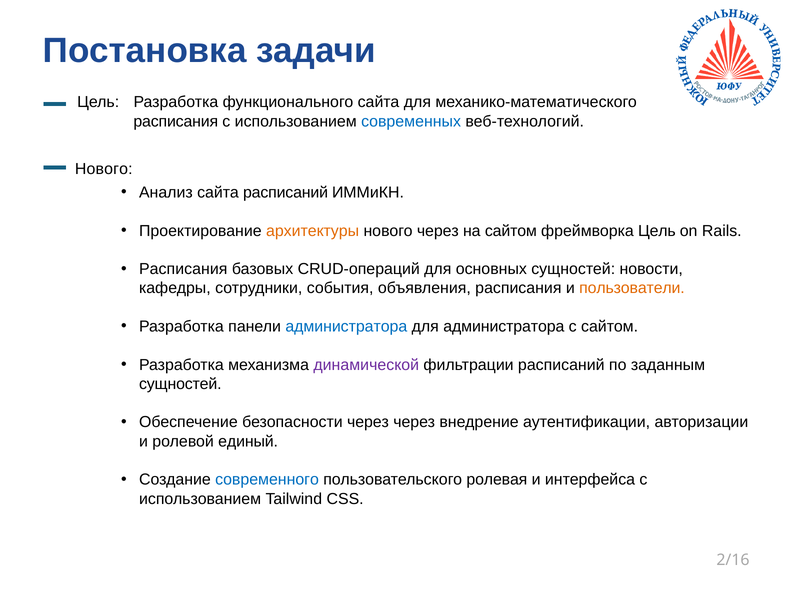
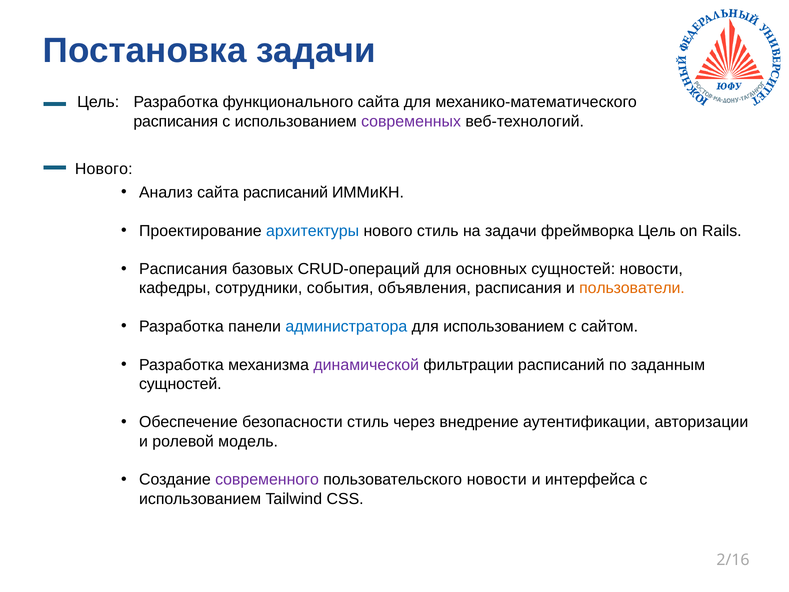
современных colour: blue -> purple
архитектуры colour: orange -> blue
нового через: через -> стиль
на сайтом: сайтом -> задачи
для администратора: администратора -> использованием
безопасности через: через -> стиль
единый: единый -> модель
современного colour: blue -> purple
пользовательского ролевая: ролевая -> новости
